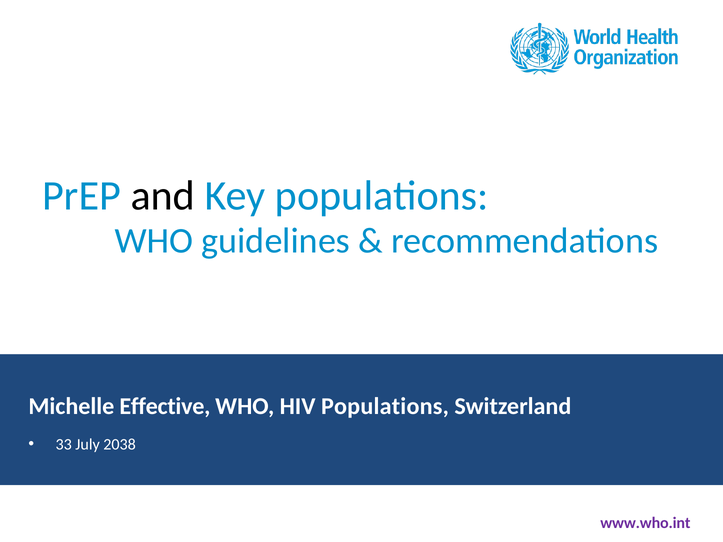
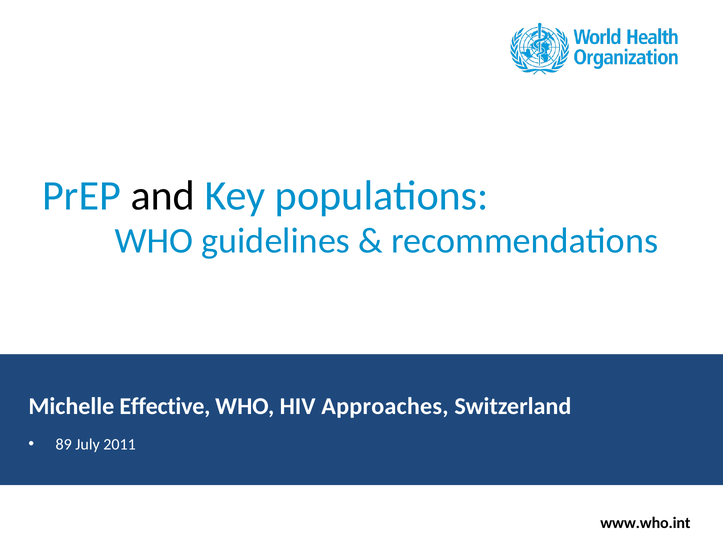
HIV Populations: Populations -> Approaches
33: 33 -> 89
2038: 2038 -> 2011
www.who.int colour: purple -> black
